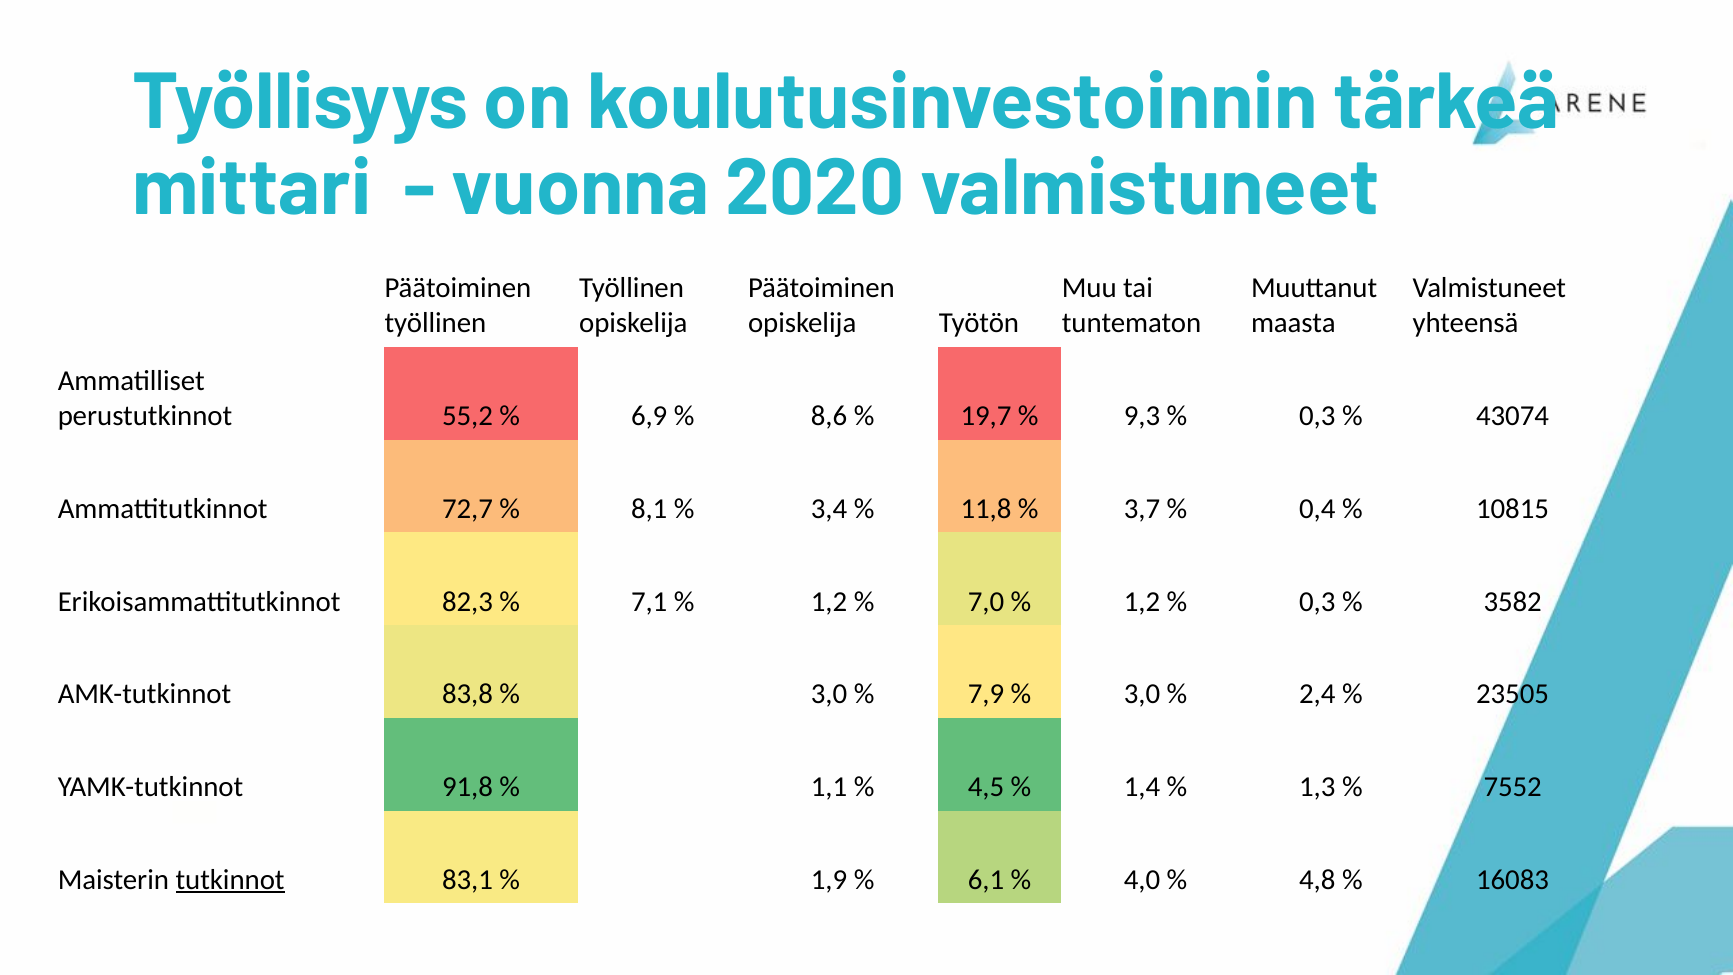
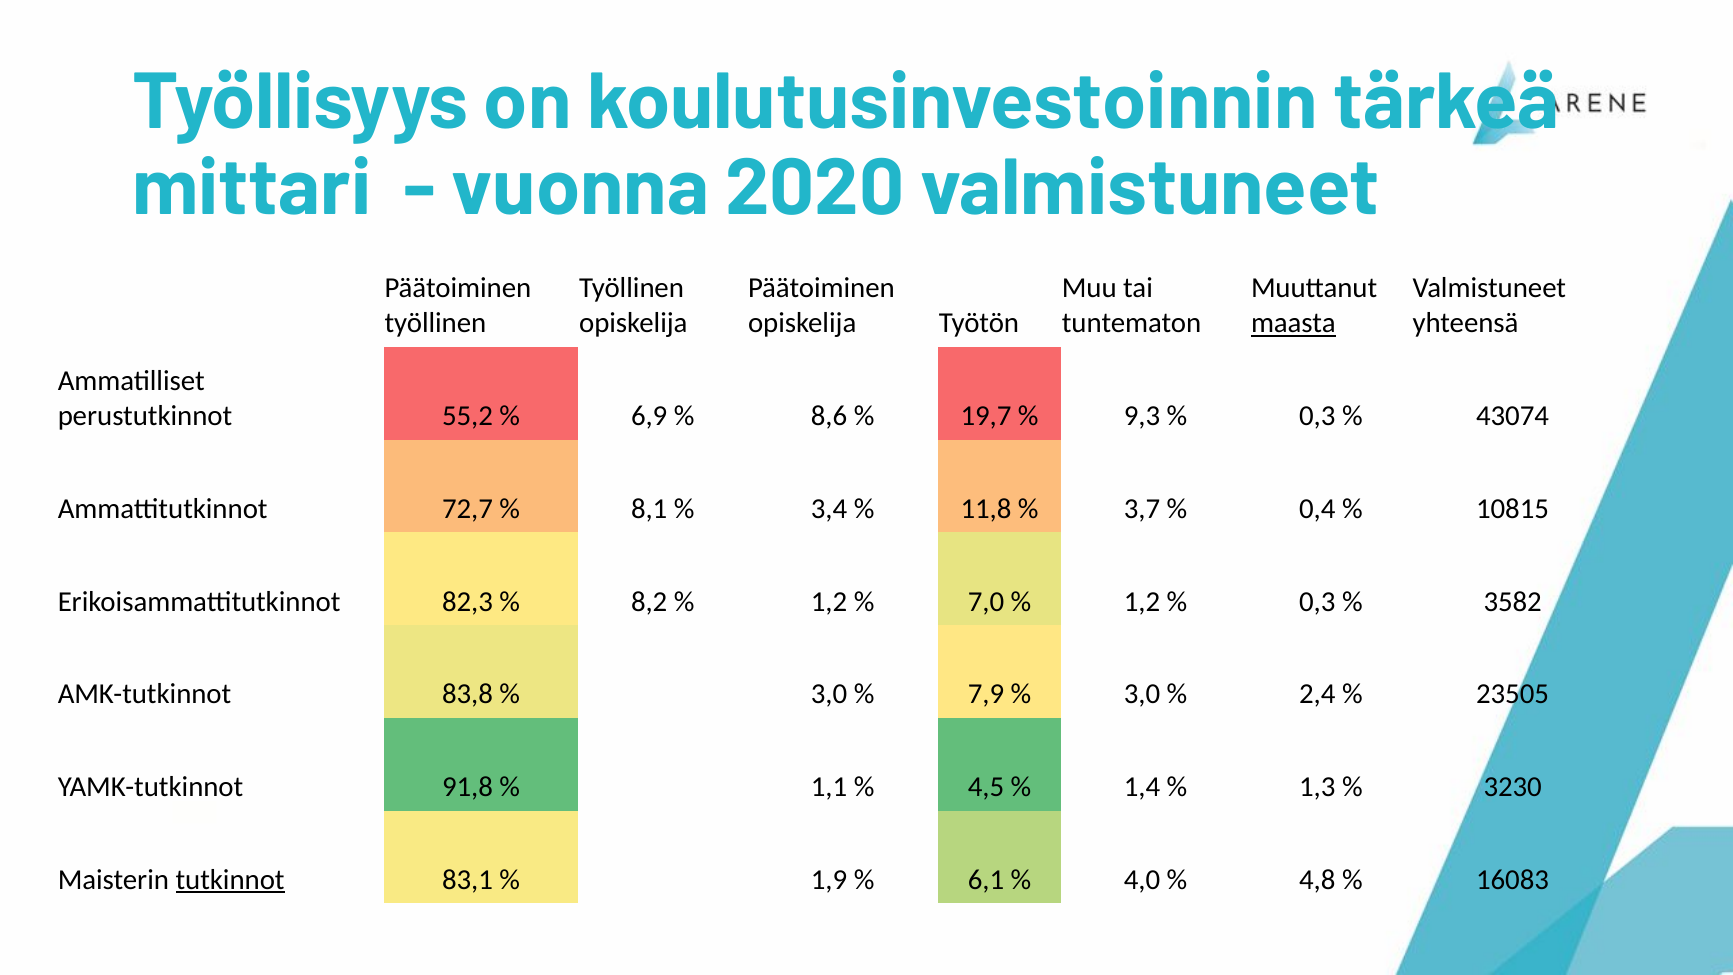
maasta underline: none -> present
7,1: 7,1 -> 8,2
7552: 7552 -> 3230
